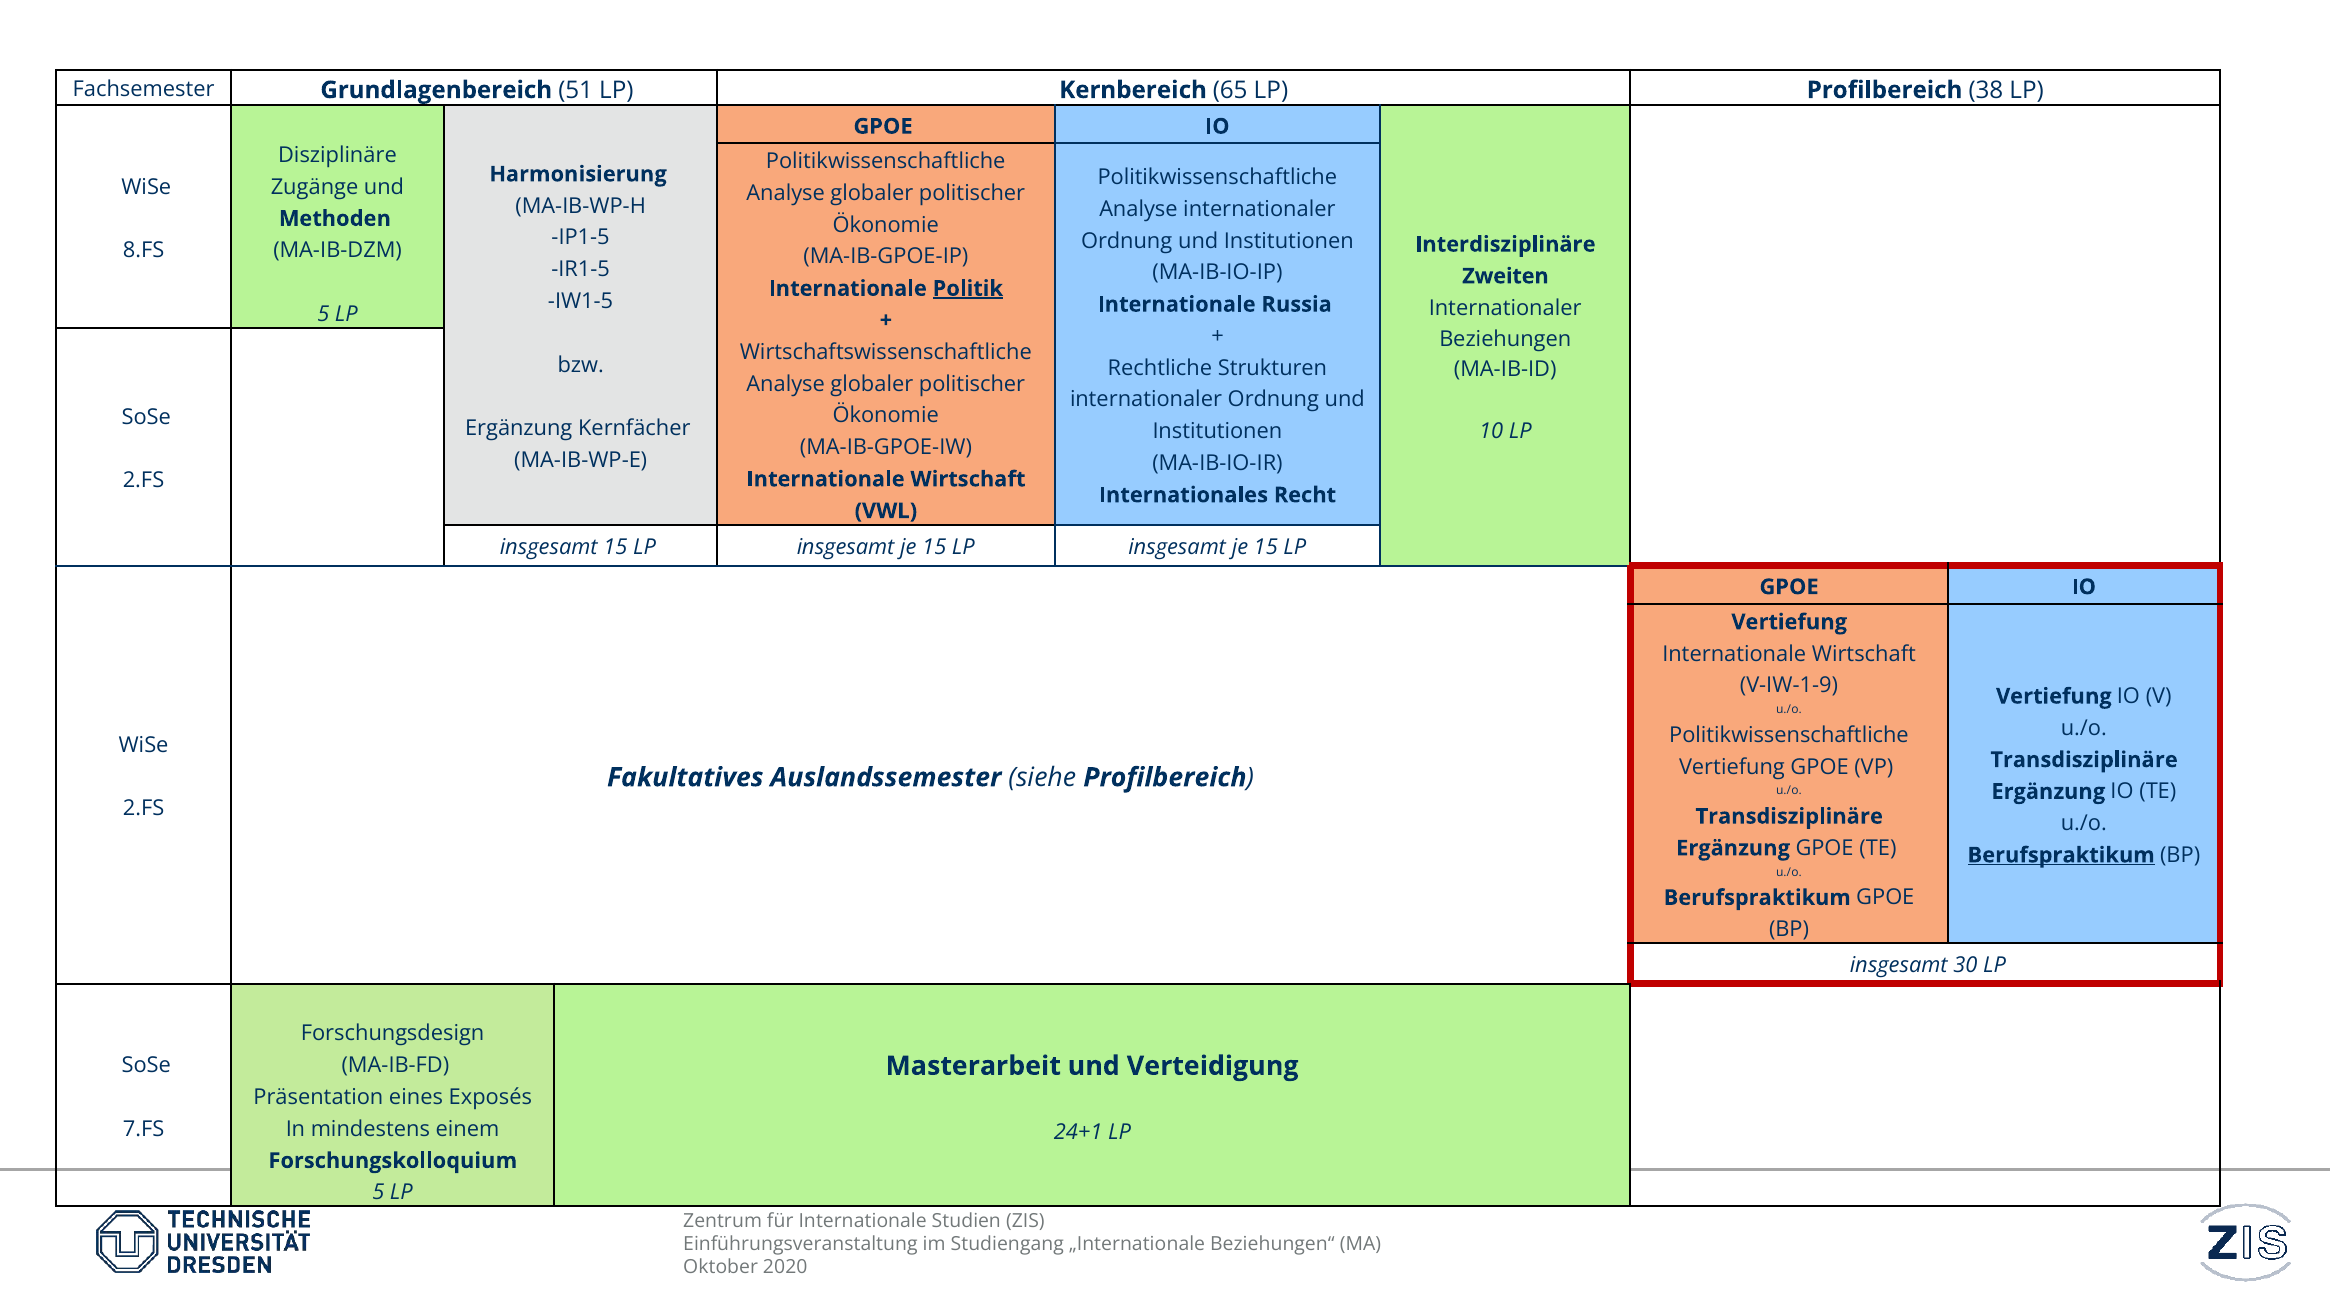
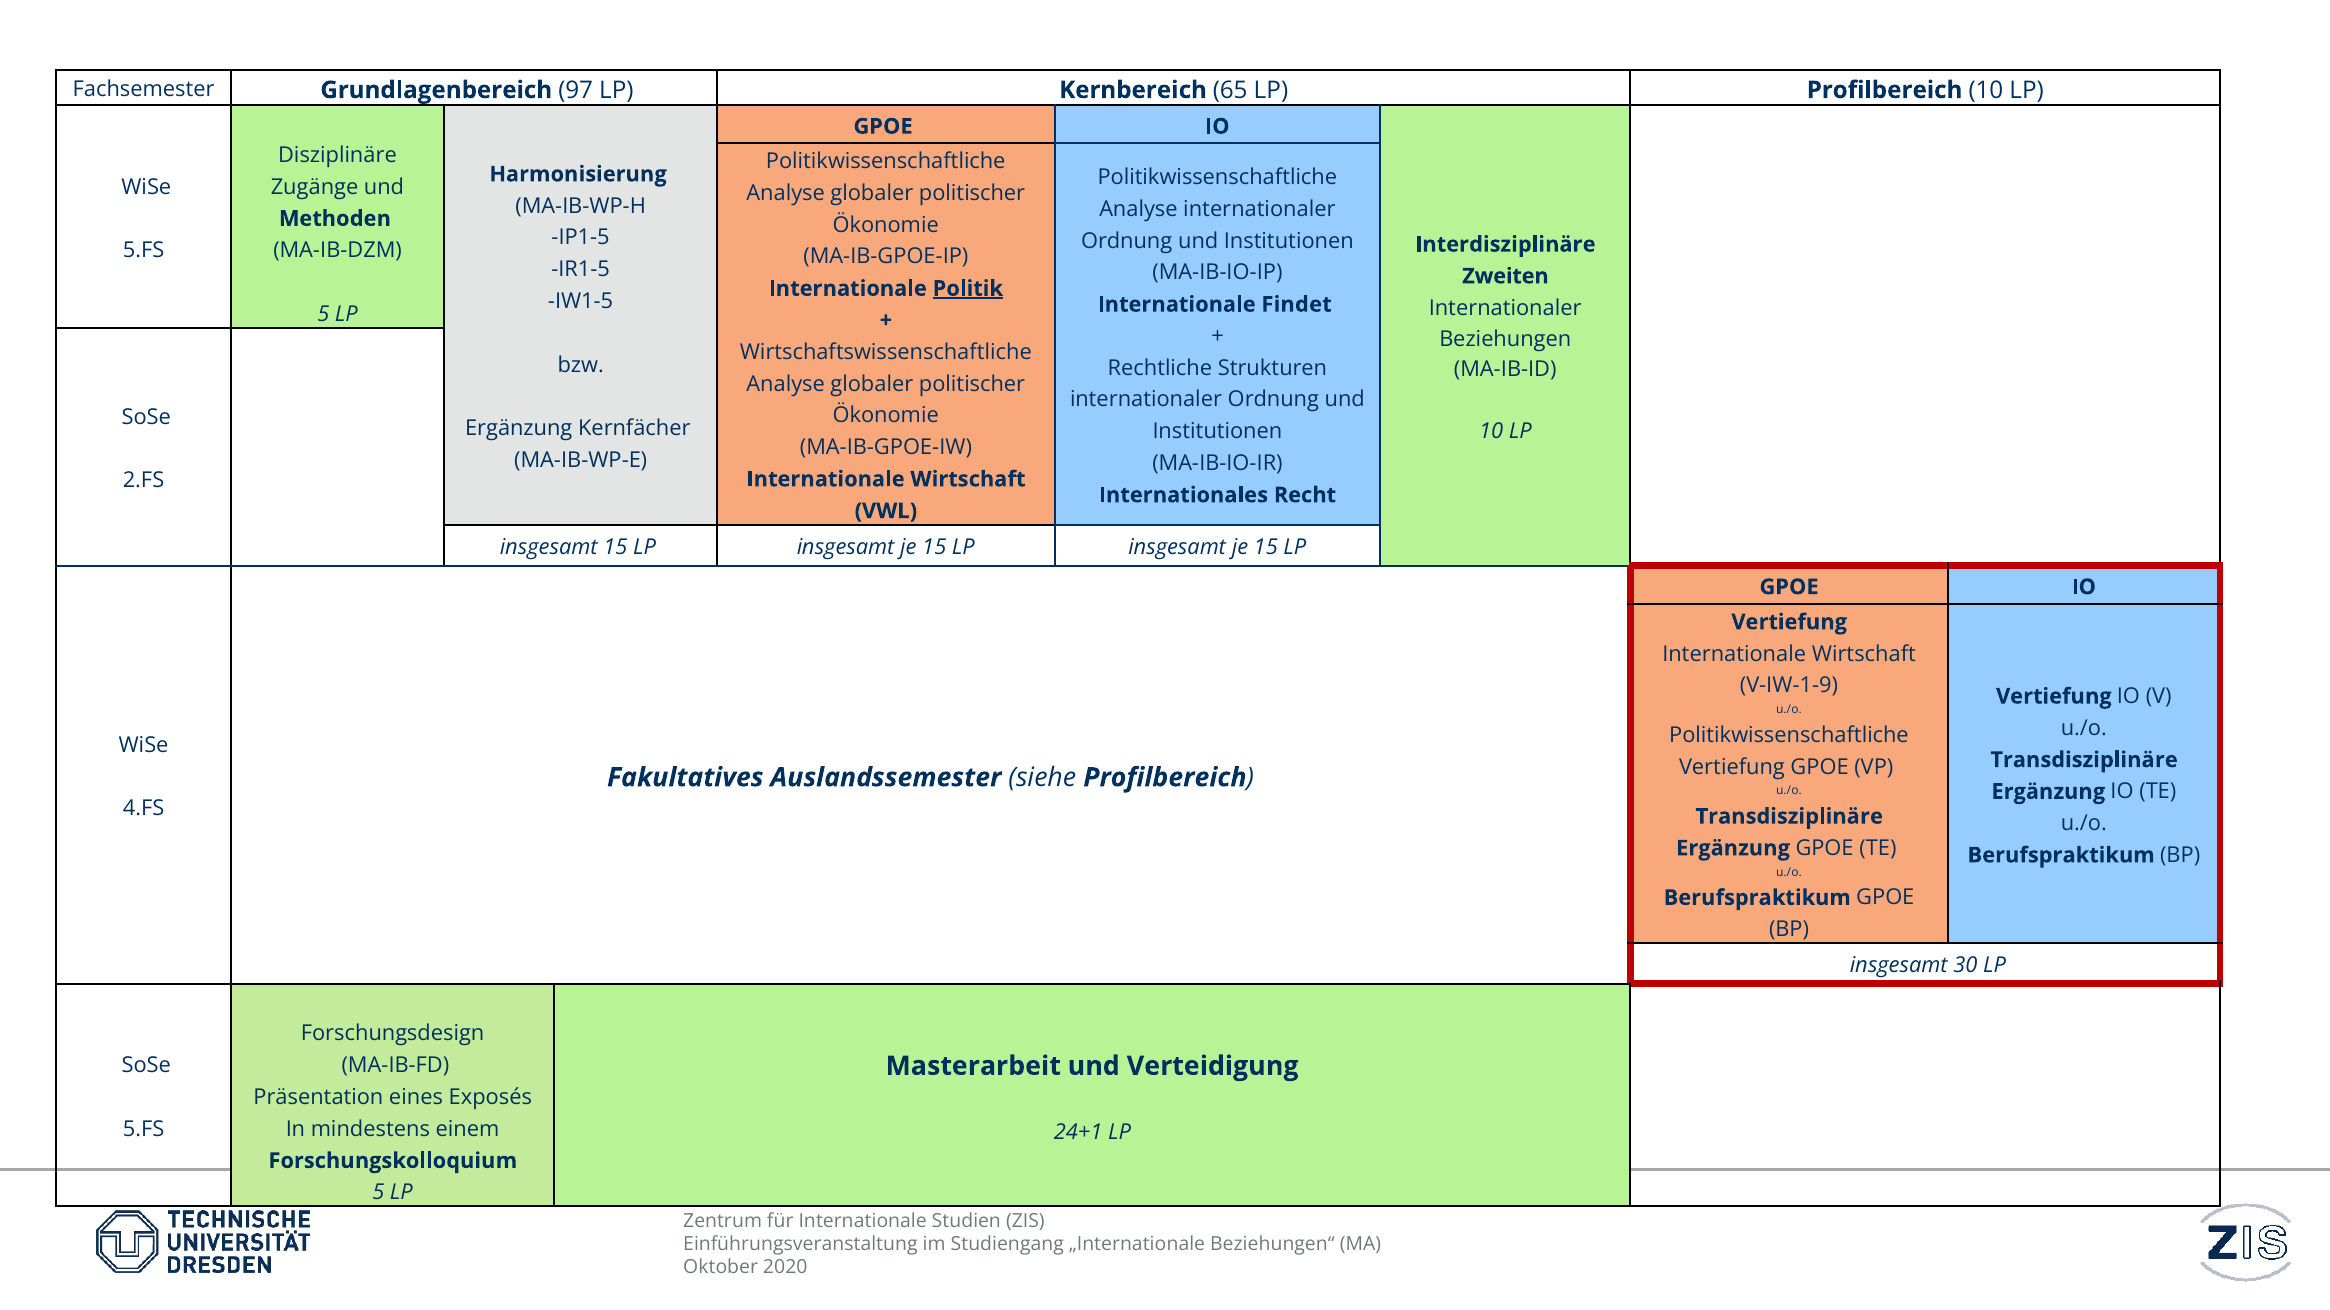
51: 51 -> 97
Profilbereich 38: 38 -> 10
8.FS at (144, 251): 8.FS -> 5.FS
Russia: Russia -> Findet
2.FS at (144, 809): 2.FS -> 4.FS
Berufspraktikum at (2061, 856) underline: present -> none
7.FS at (144, 1129): 7.FS -> 5.FS
